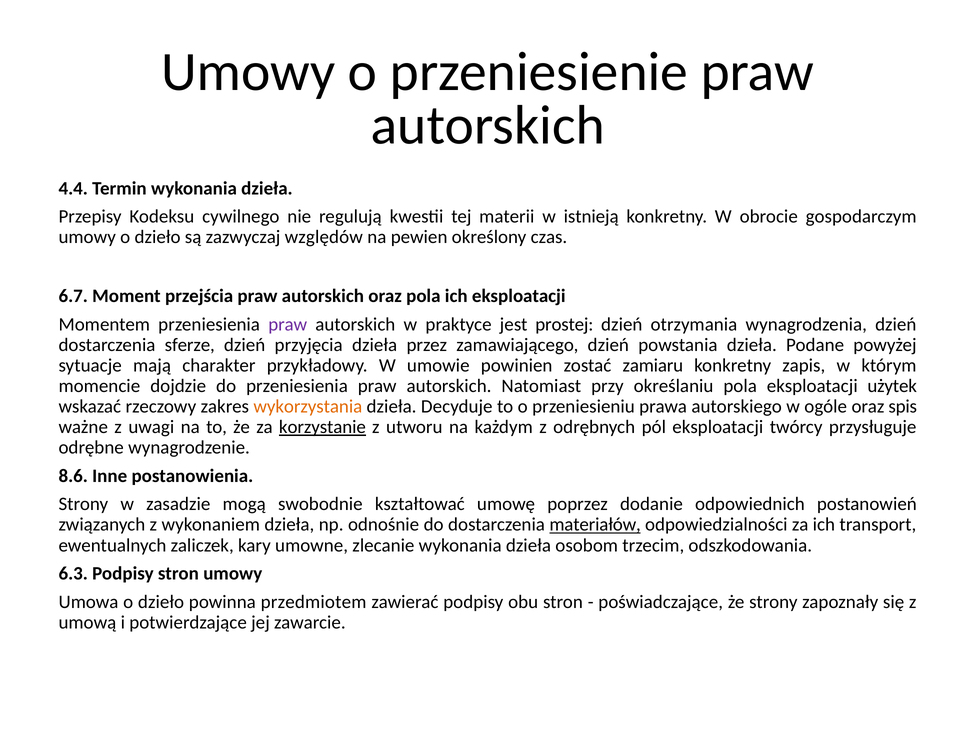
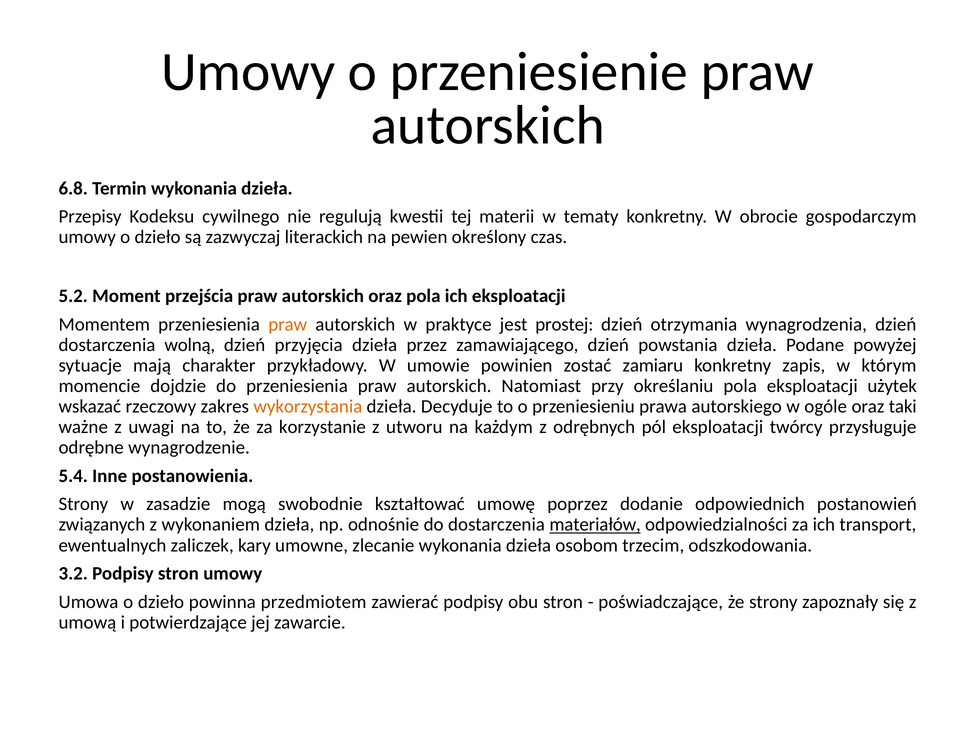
4.4: 4.4 -> 6.8
istnieją: istnieją -> tematy
względów: względów -> literackich
6.7: 6.7 -> 5.2
praw at (288, 324) colour: purple -> orange
sferze: sferze -> wolną
spis: spis -> taki
korzystanie underline: present -> none
8.6: 8.6 -> 5.4
6.3: 6.3 -> 3.2
